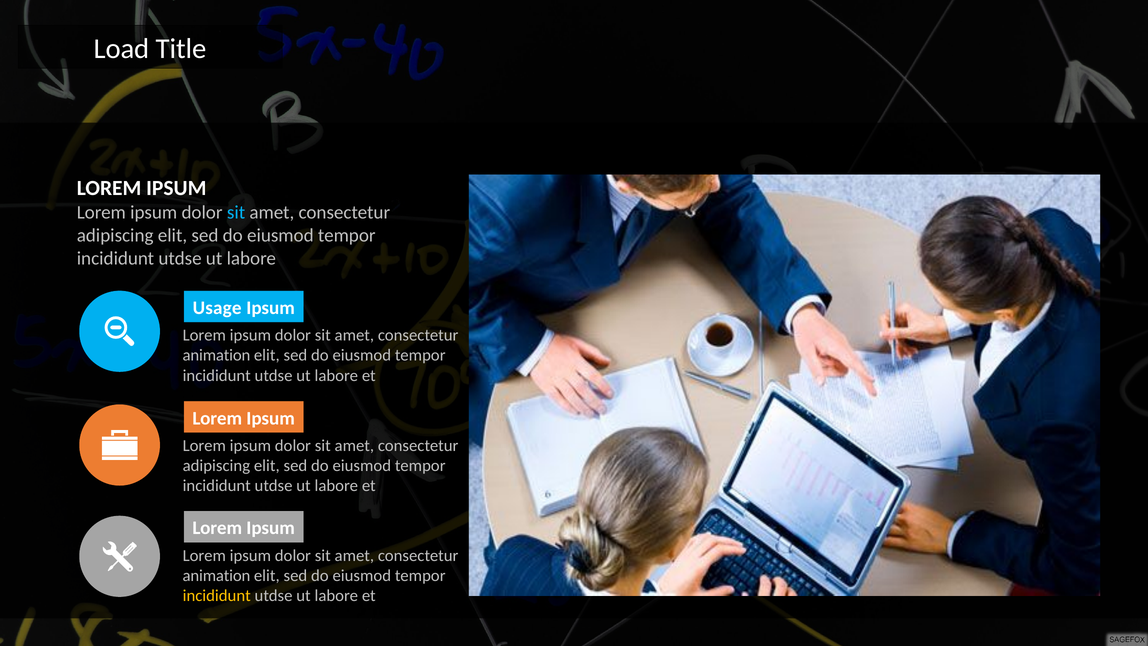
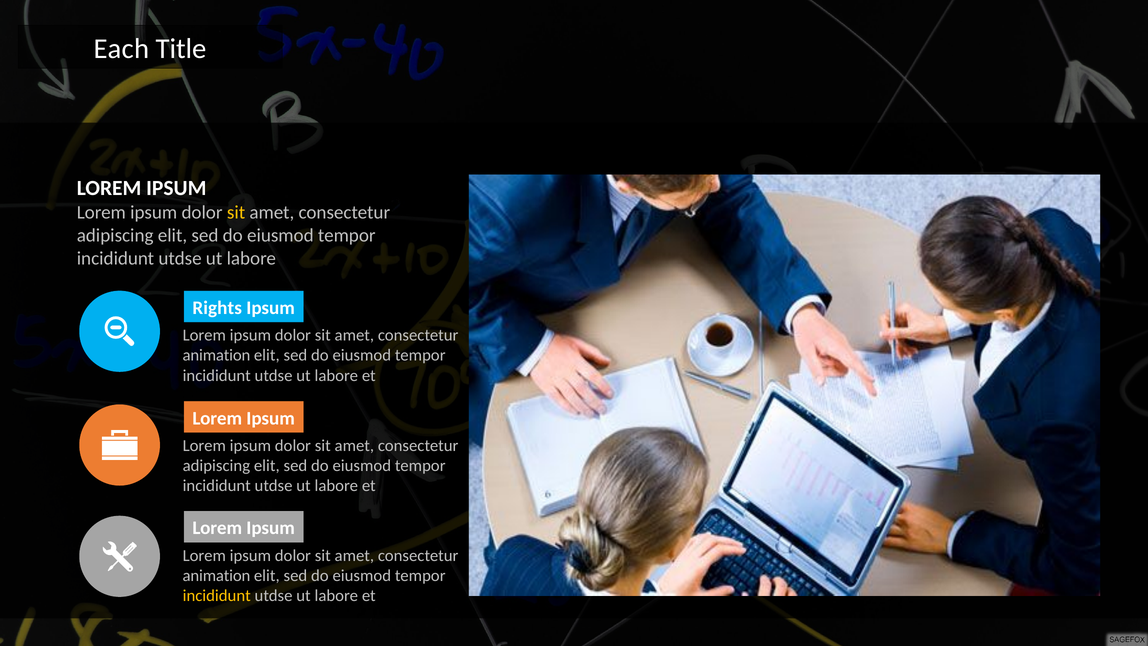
Load: Load -> Each
sit at (236, 212) colour: light blue -> yellow
Usage: Usage -> Rights
